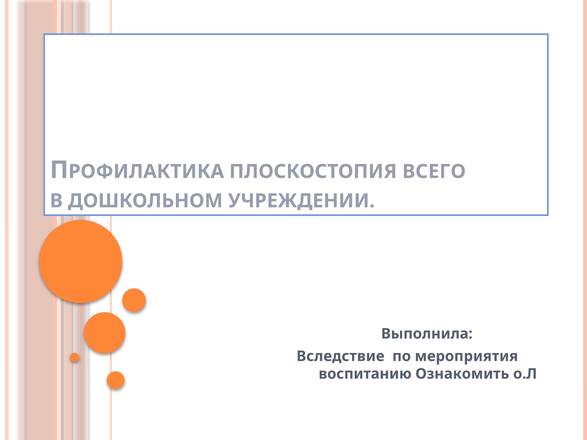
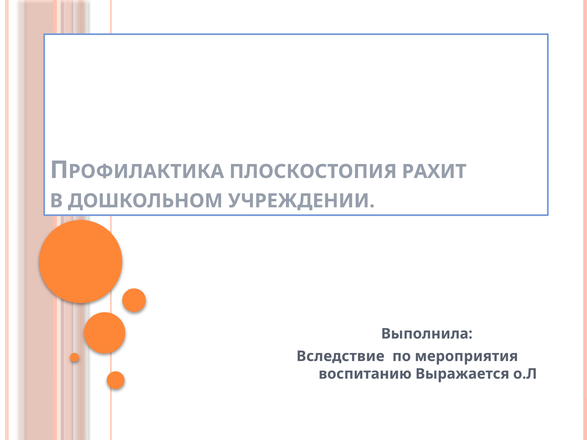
ВСЕГО: ВСЕГО -> РАХИТ
Ознакомить: Ознакомить -> Выражается
